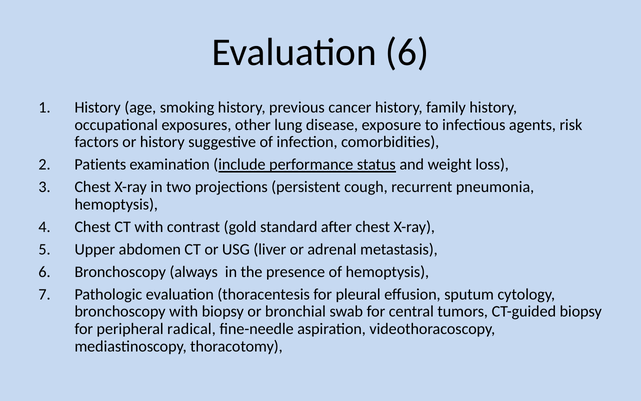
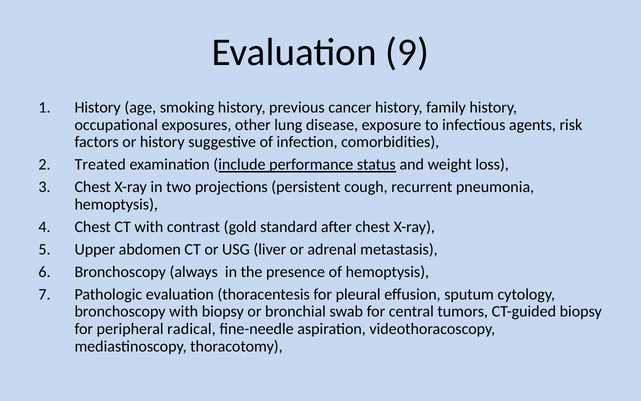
Evaluation 6: 6 -> 9
Patients: Patients -> Treated
